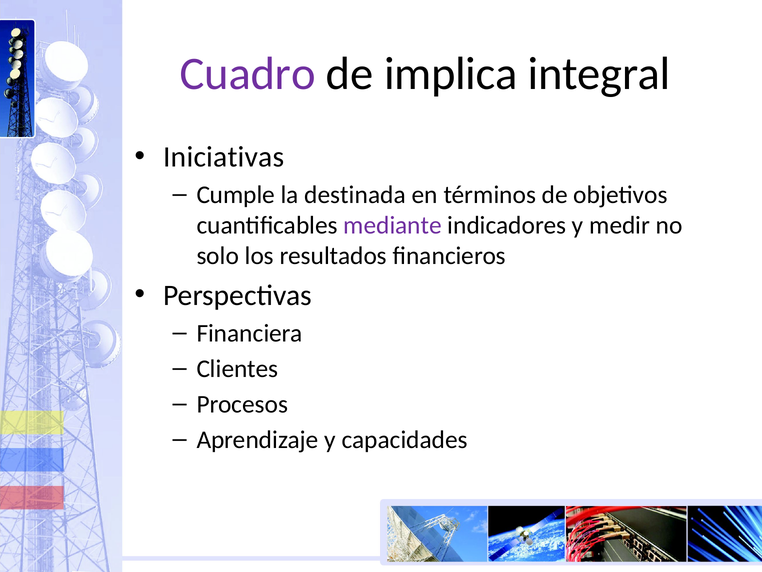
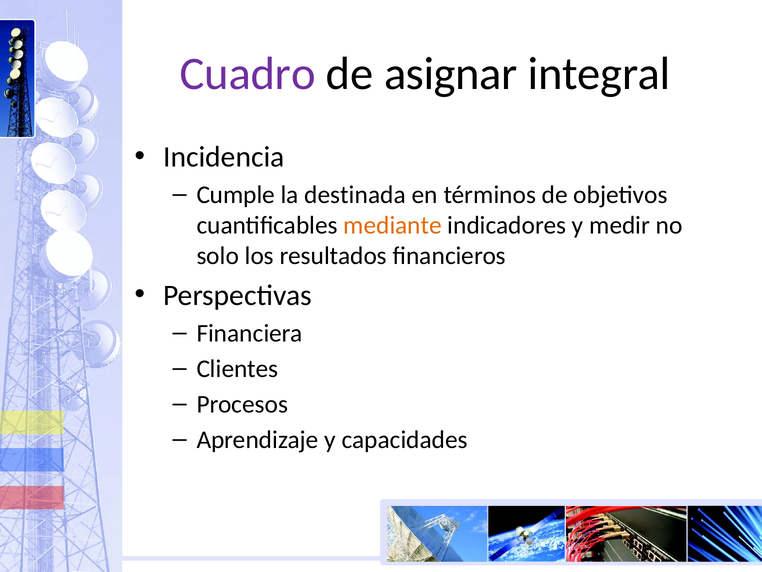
implica: implica -> asignar
Iniciativas: Iniciativas -> Incidencia
mediante colour: purple -> orange
